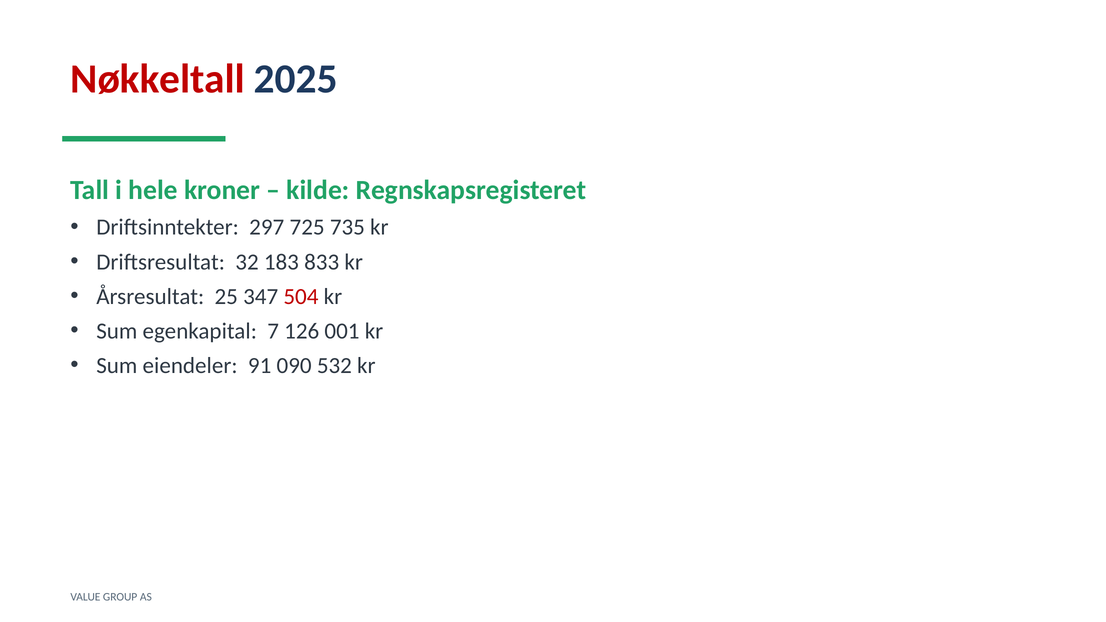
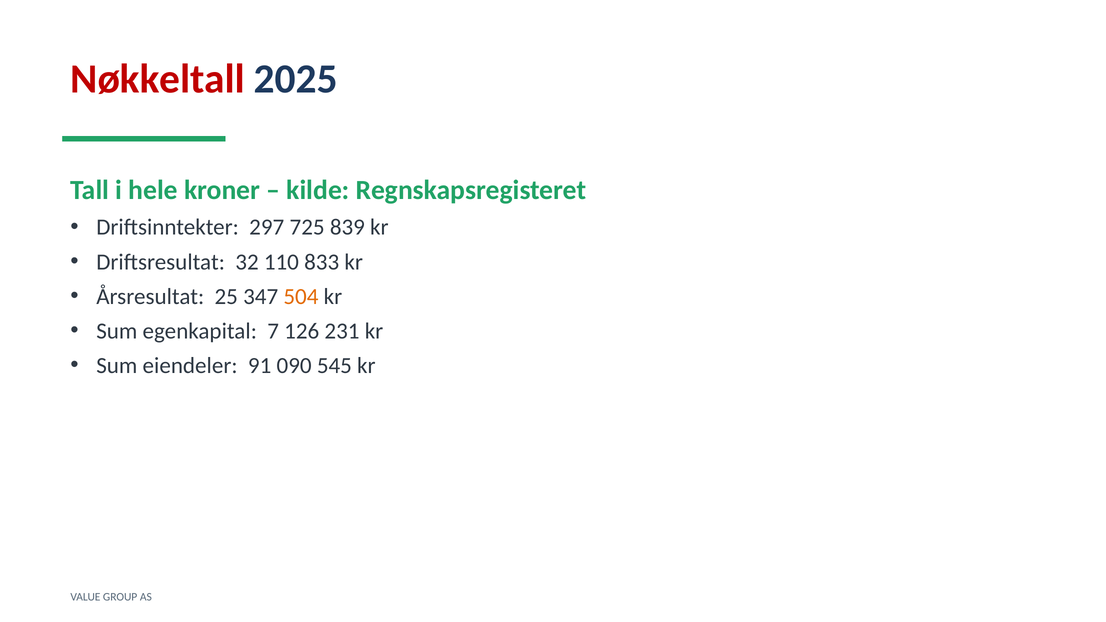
735: 735 -> 839
183: 183 -> 110
504 colour: red -> orange
001: 001 -> 231
532: 532 -> 545
